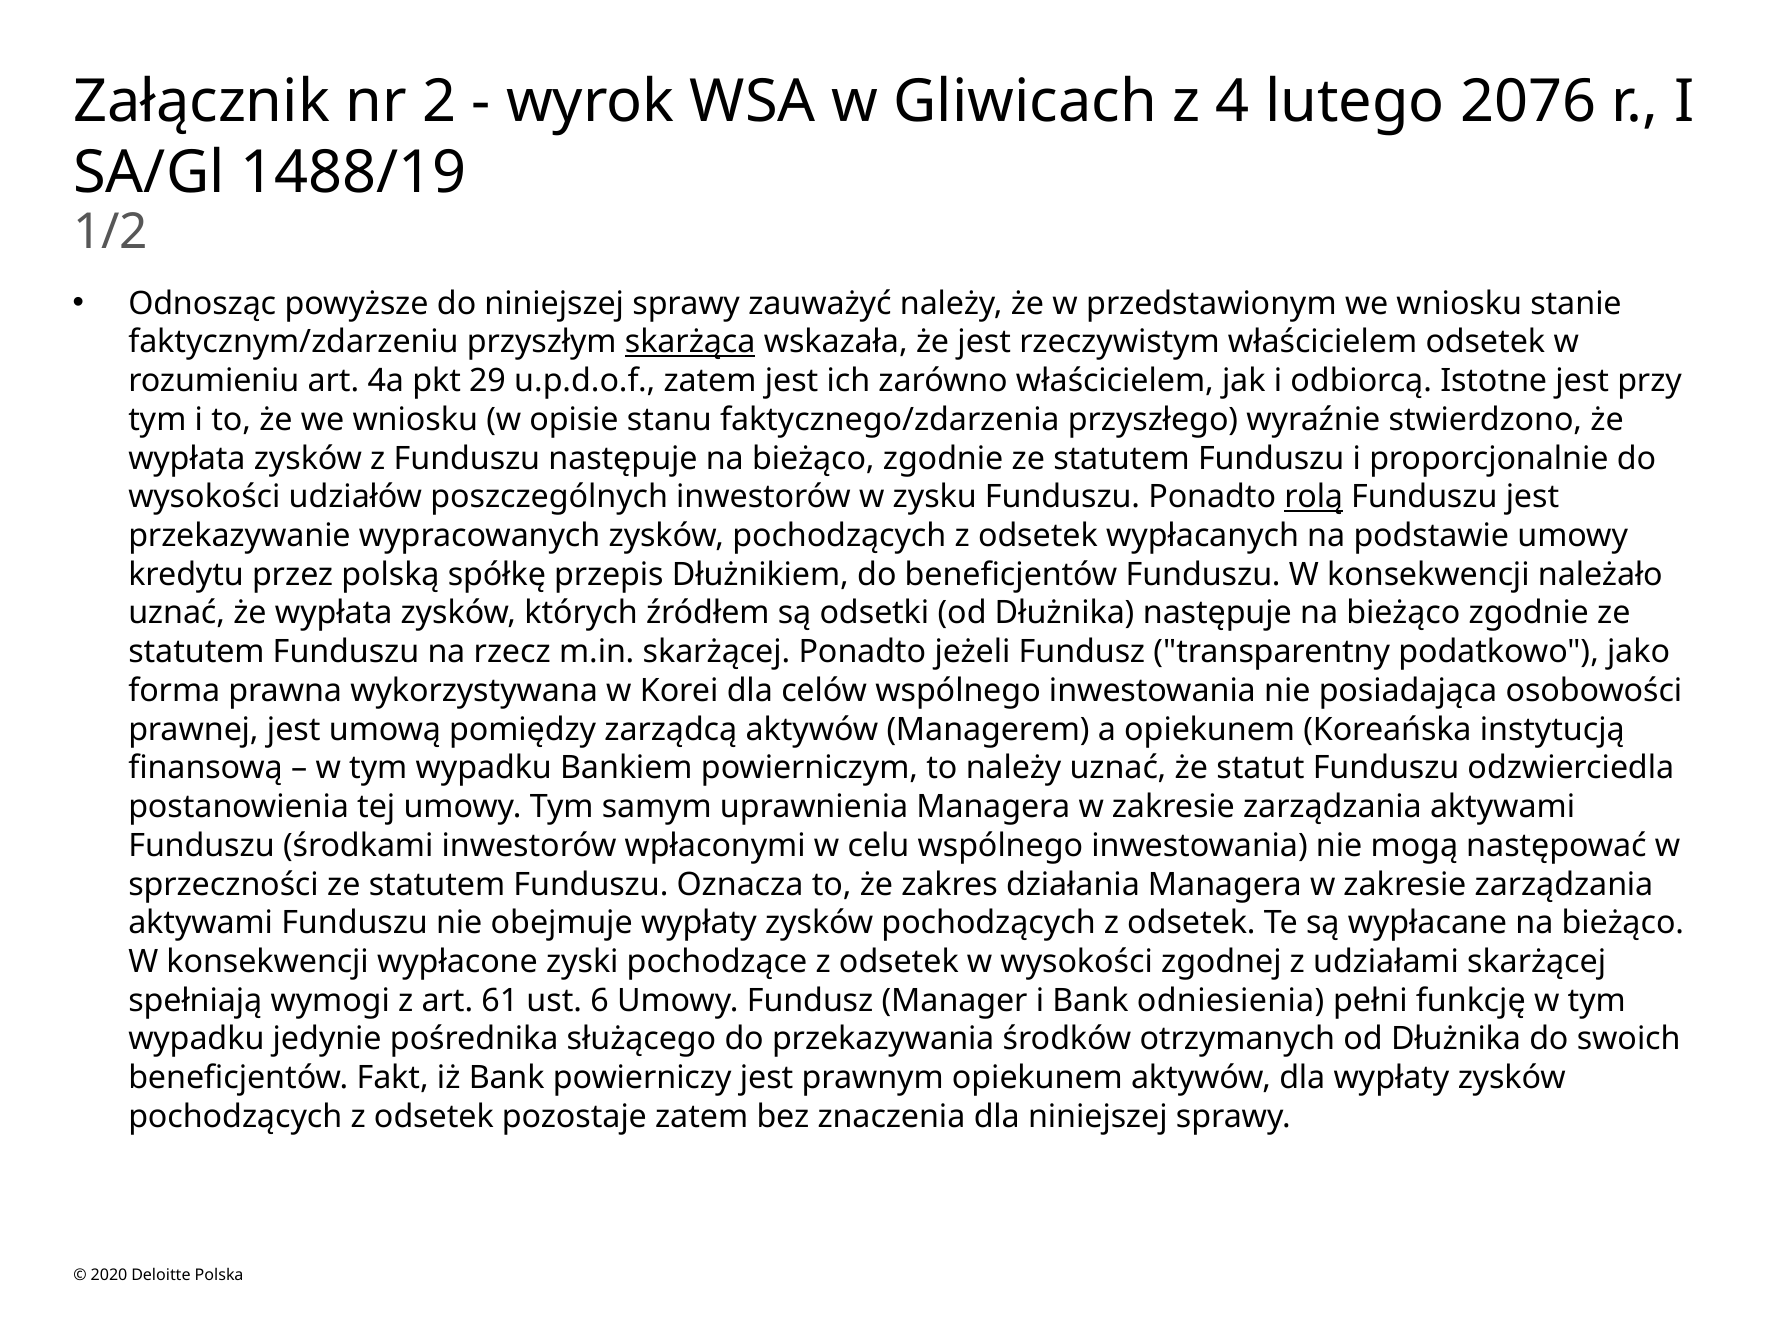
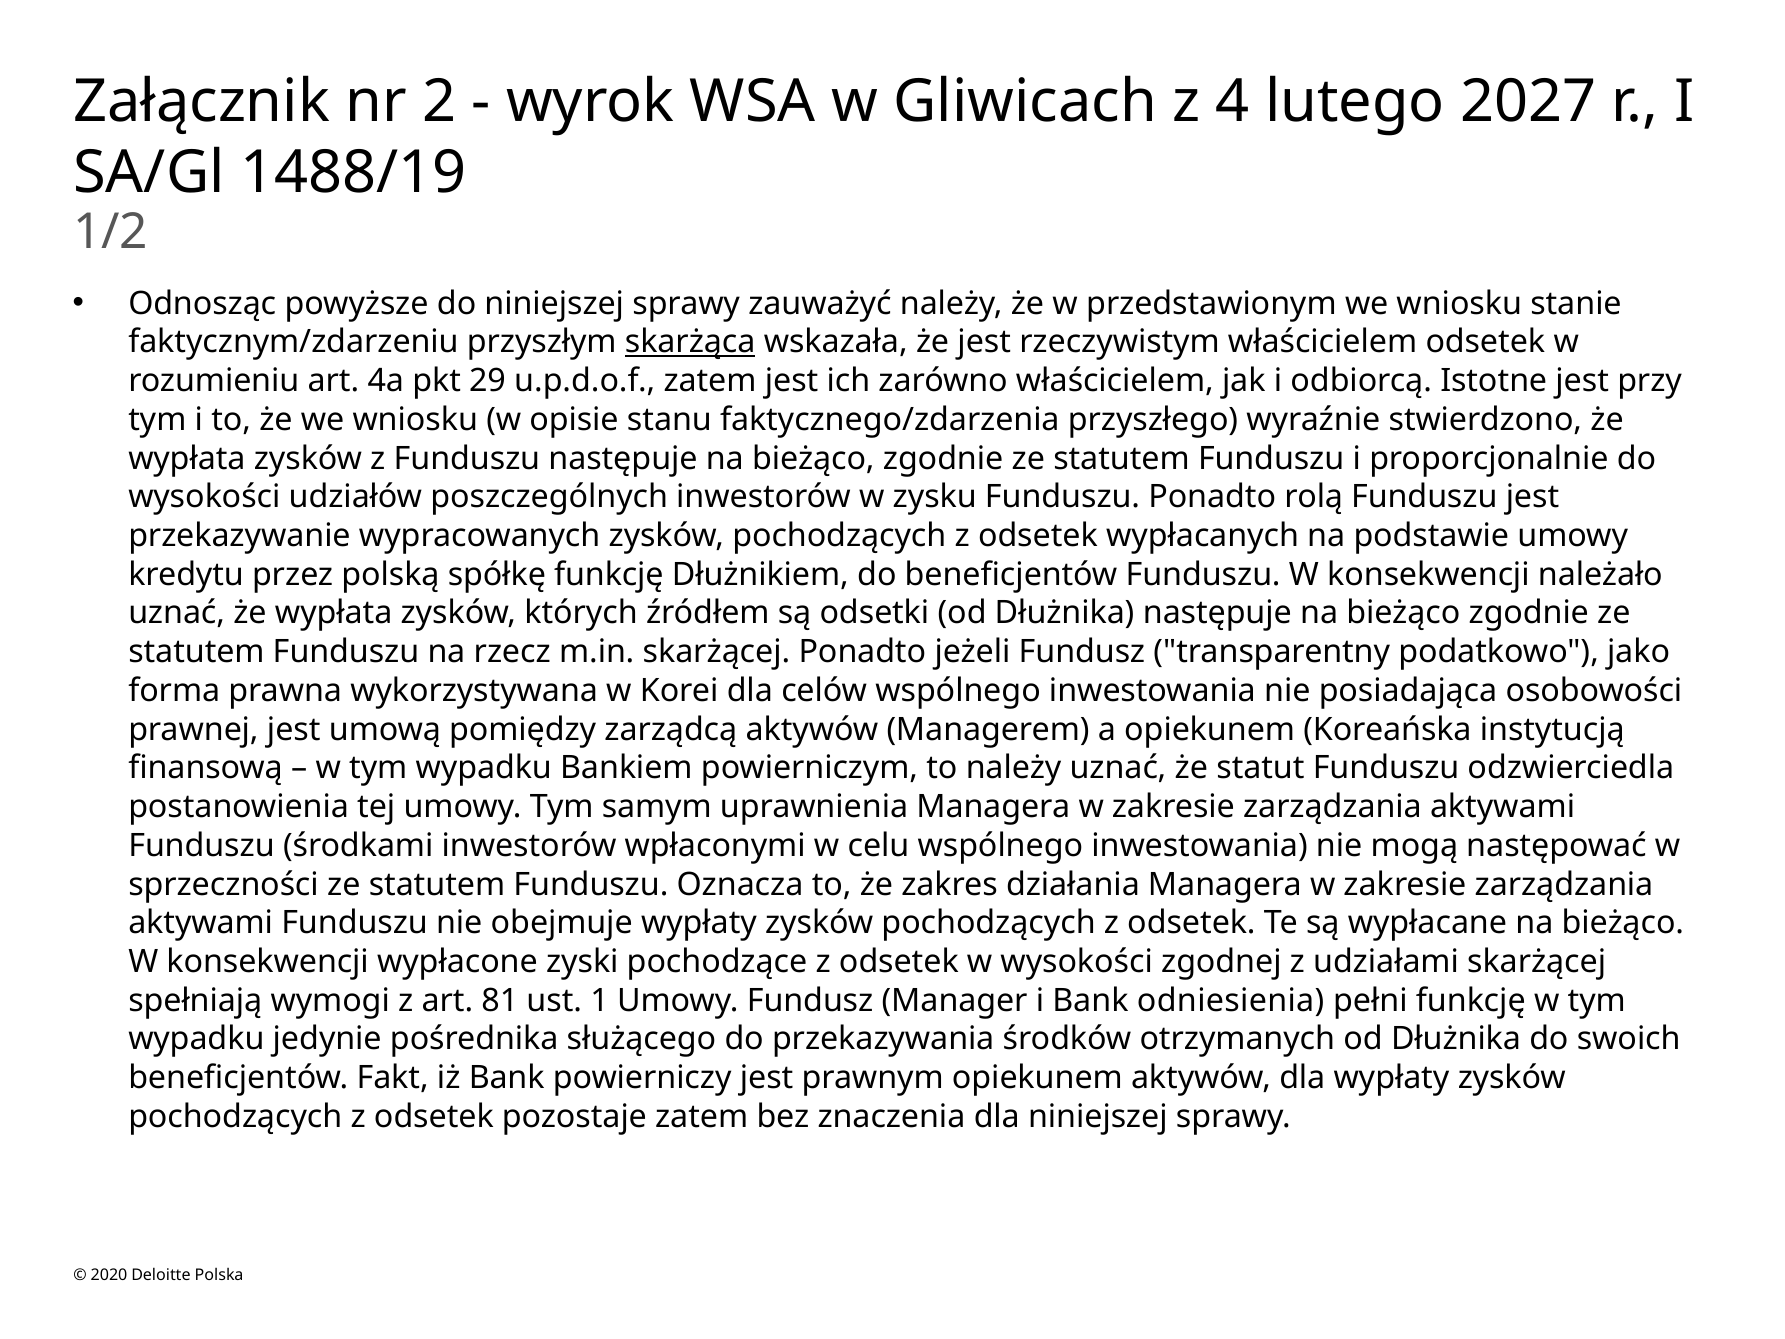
2076: 2076 -> 2027
rolą underline: present -> none
spółkę przepis: przepis -> funkcję
61: 61 -> 81
6: 6 -> 1
